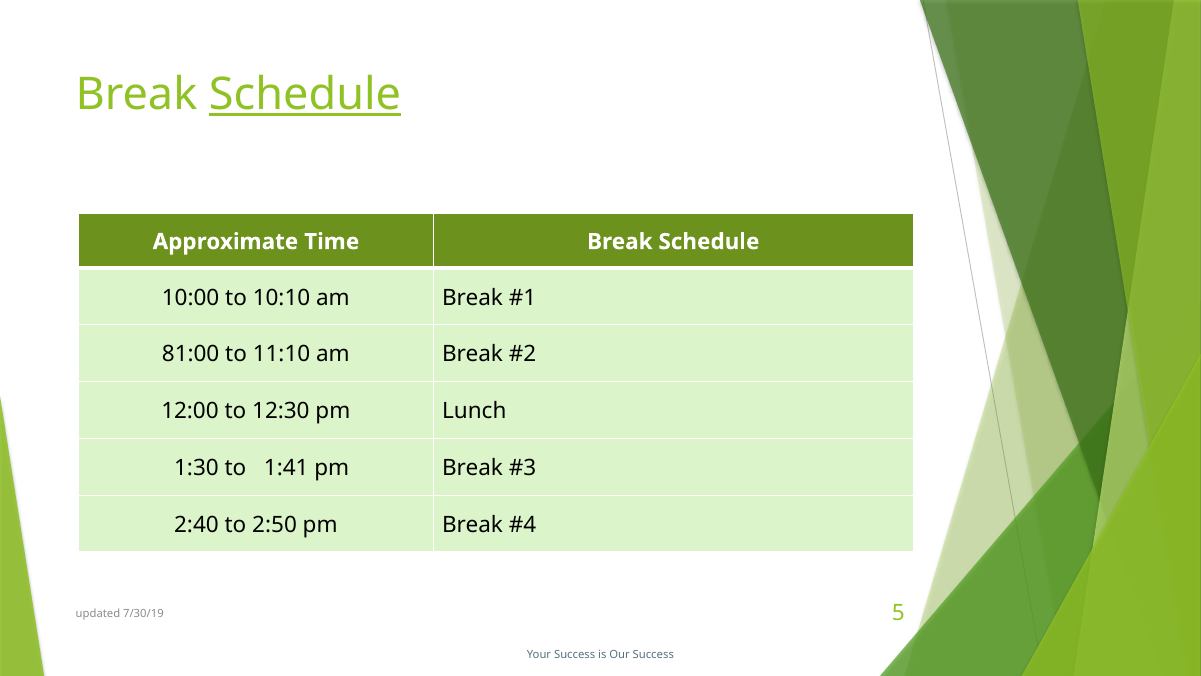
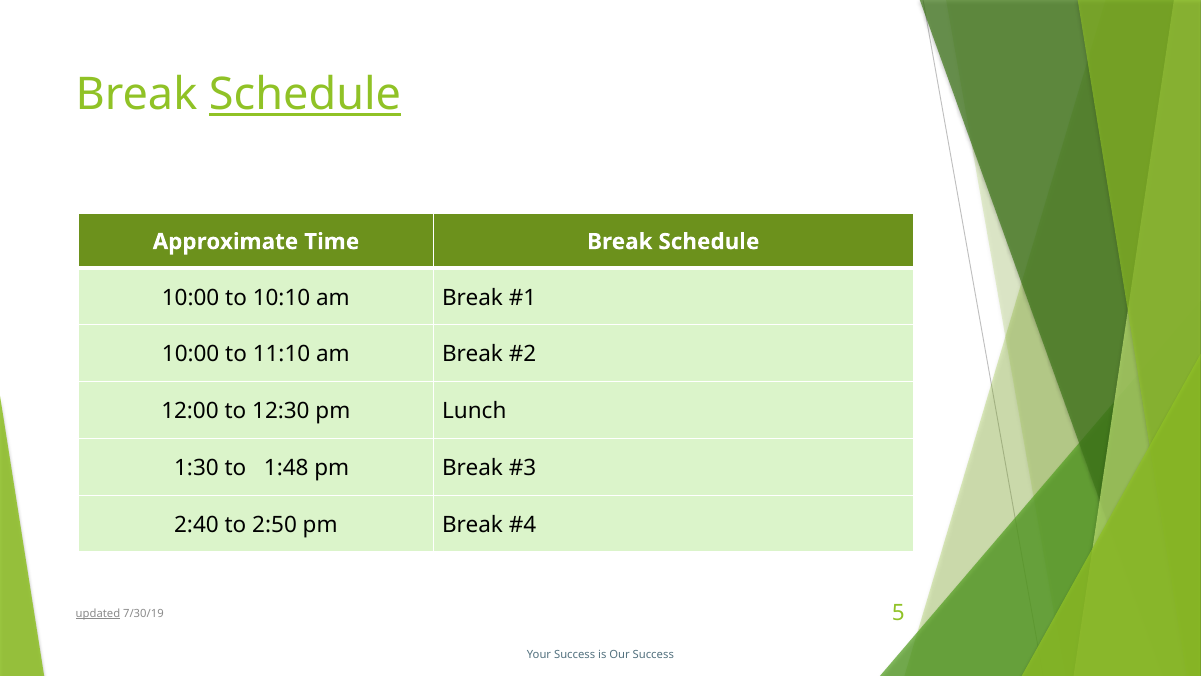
81:00 at (191, 354): 81:00 -> 10:00
1:41: 1:41 -> 1:48
updated underline: none -> present
